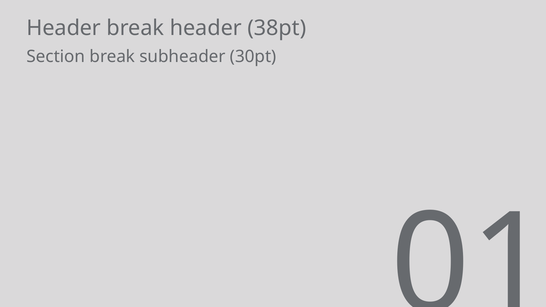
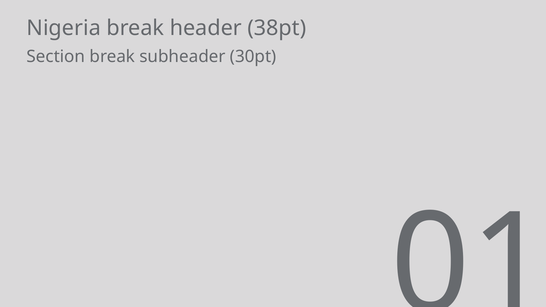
Header at (64, 28): Header -> Nigeria
